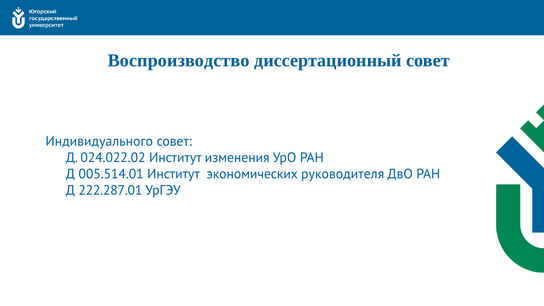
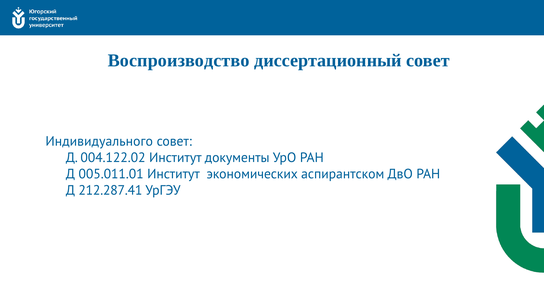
024.022.02: 024.022.02 -> 004.122.02
изменения: изменения -> документы
005.514.01: 005.514.01 -> 005.011.01
руководителя: руководителя -> аспирантском
222.287.01: 222.287.01 -> 212.287.41
